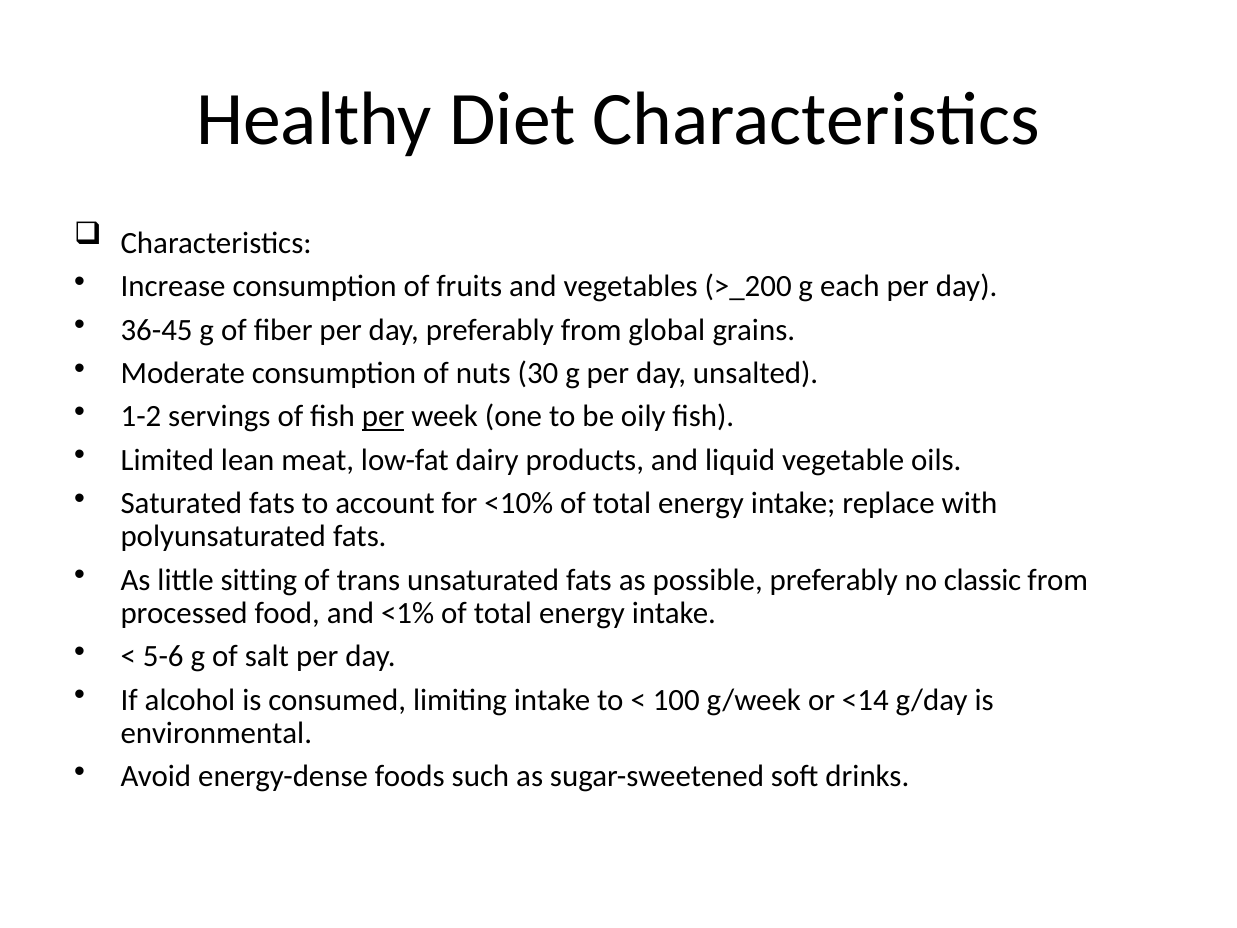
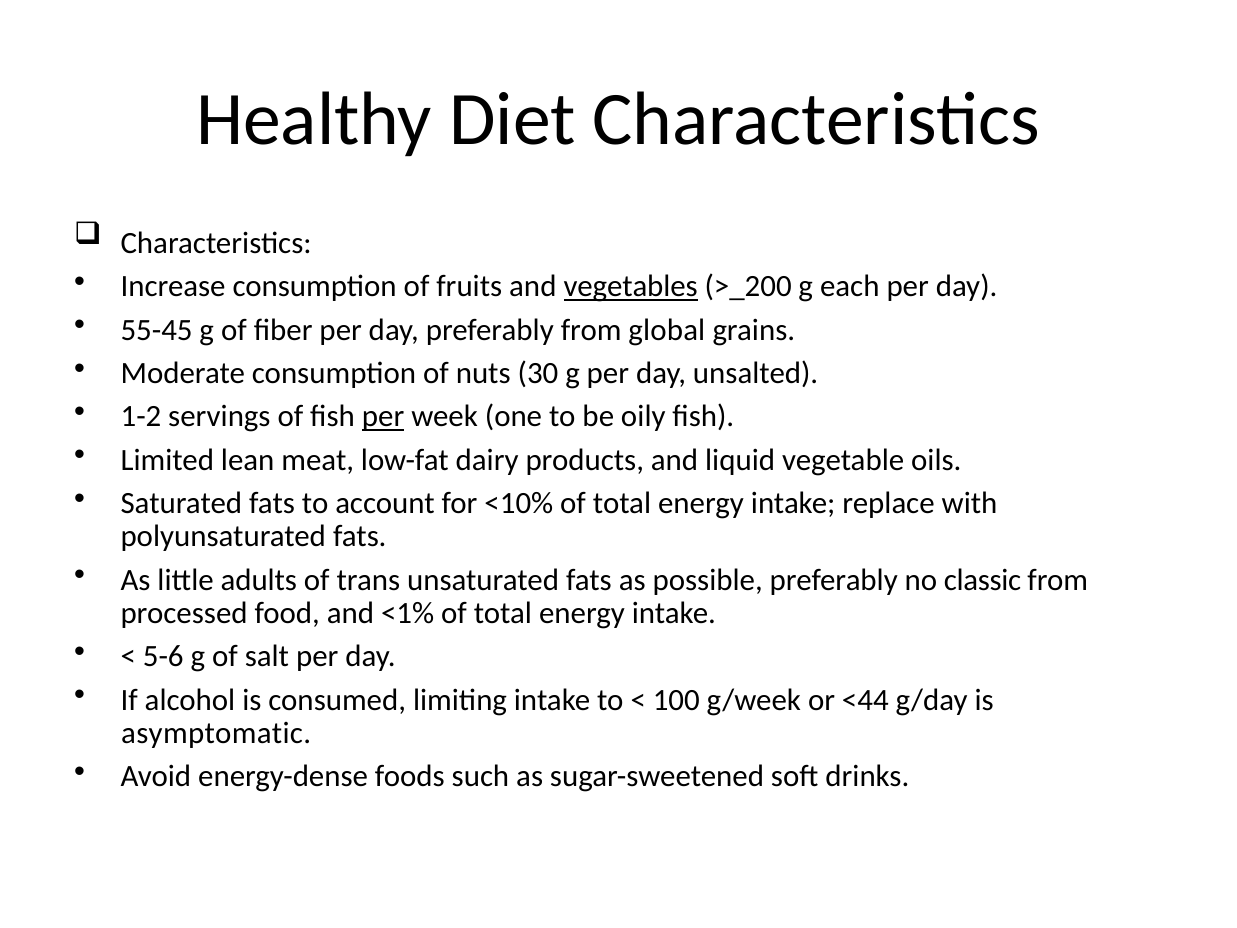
vegetables underline: none -> present
36-45: 36-45 -> 55-45
sitting: sitting -> adults
<14: <14 -> <44
environmental: environmental -> asymptomatic
